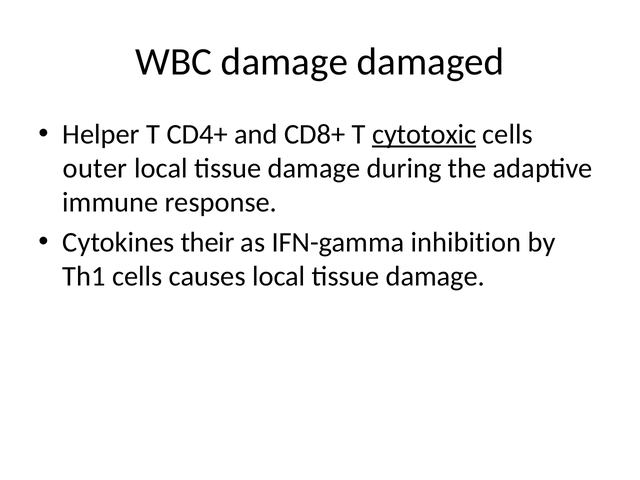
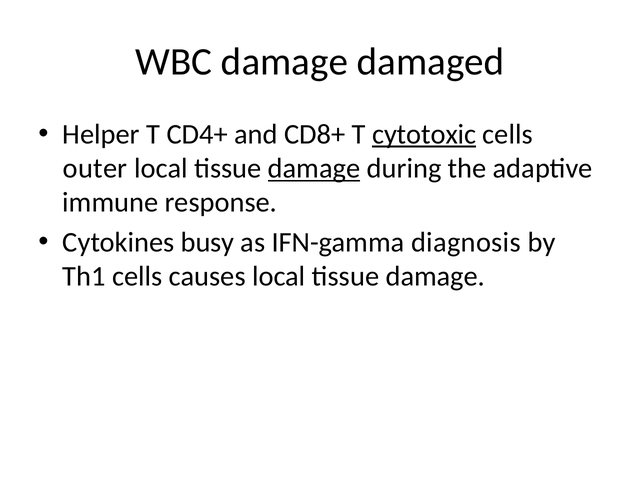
damage at (314, 168) underline: none -> present
their: their -> busy
inhibition: inhibition -> diagnosis
